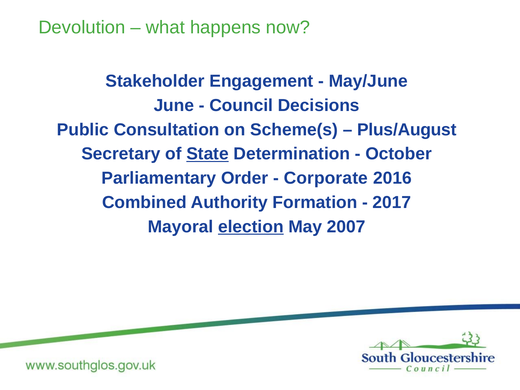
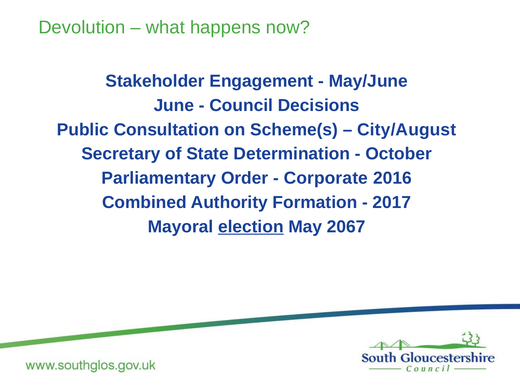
Plus/August: Plus/August -> City/August
State underline: present -> none
2007: 2007 -> 2067
